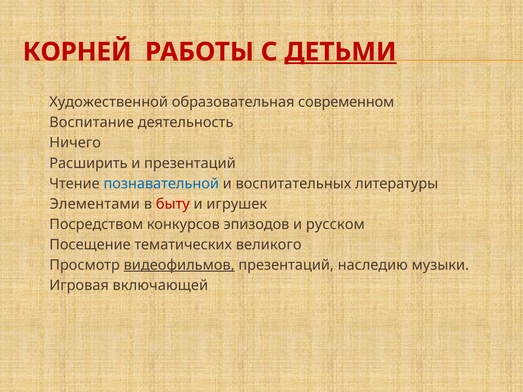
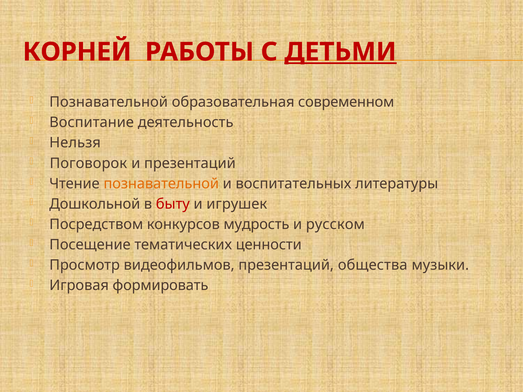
Художественной at (109, 102): Художественной -> Познавательной
Ничего: Ничего -> Нельзя
Расширить: Расширить -> Поговорок
познавательной at (161, 184) colour: blue -> orange
Элементами: Элементами -> Дошкольной
эпизодов: эпизодов -> мудрость
великого: великого -> ценности
видеофильмов underline: present -> none
наследию: наследию -> общества
включающей: включающей -> формировать
